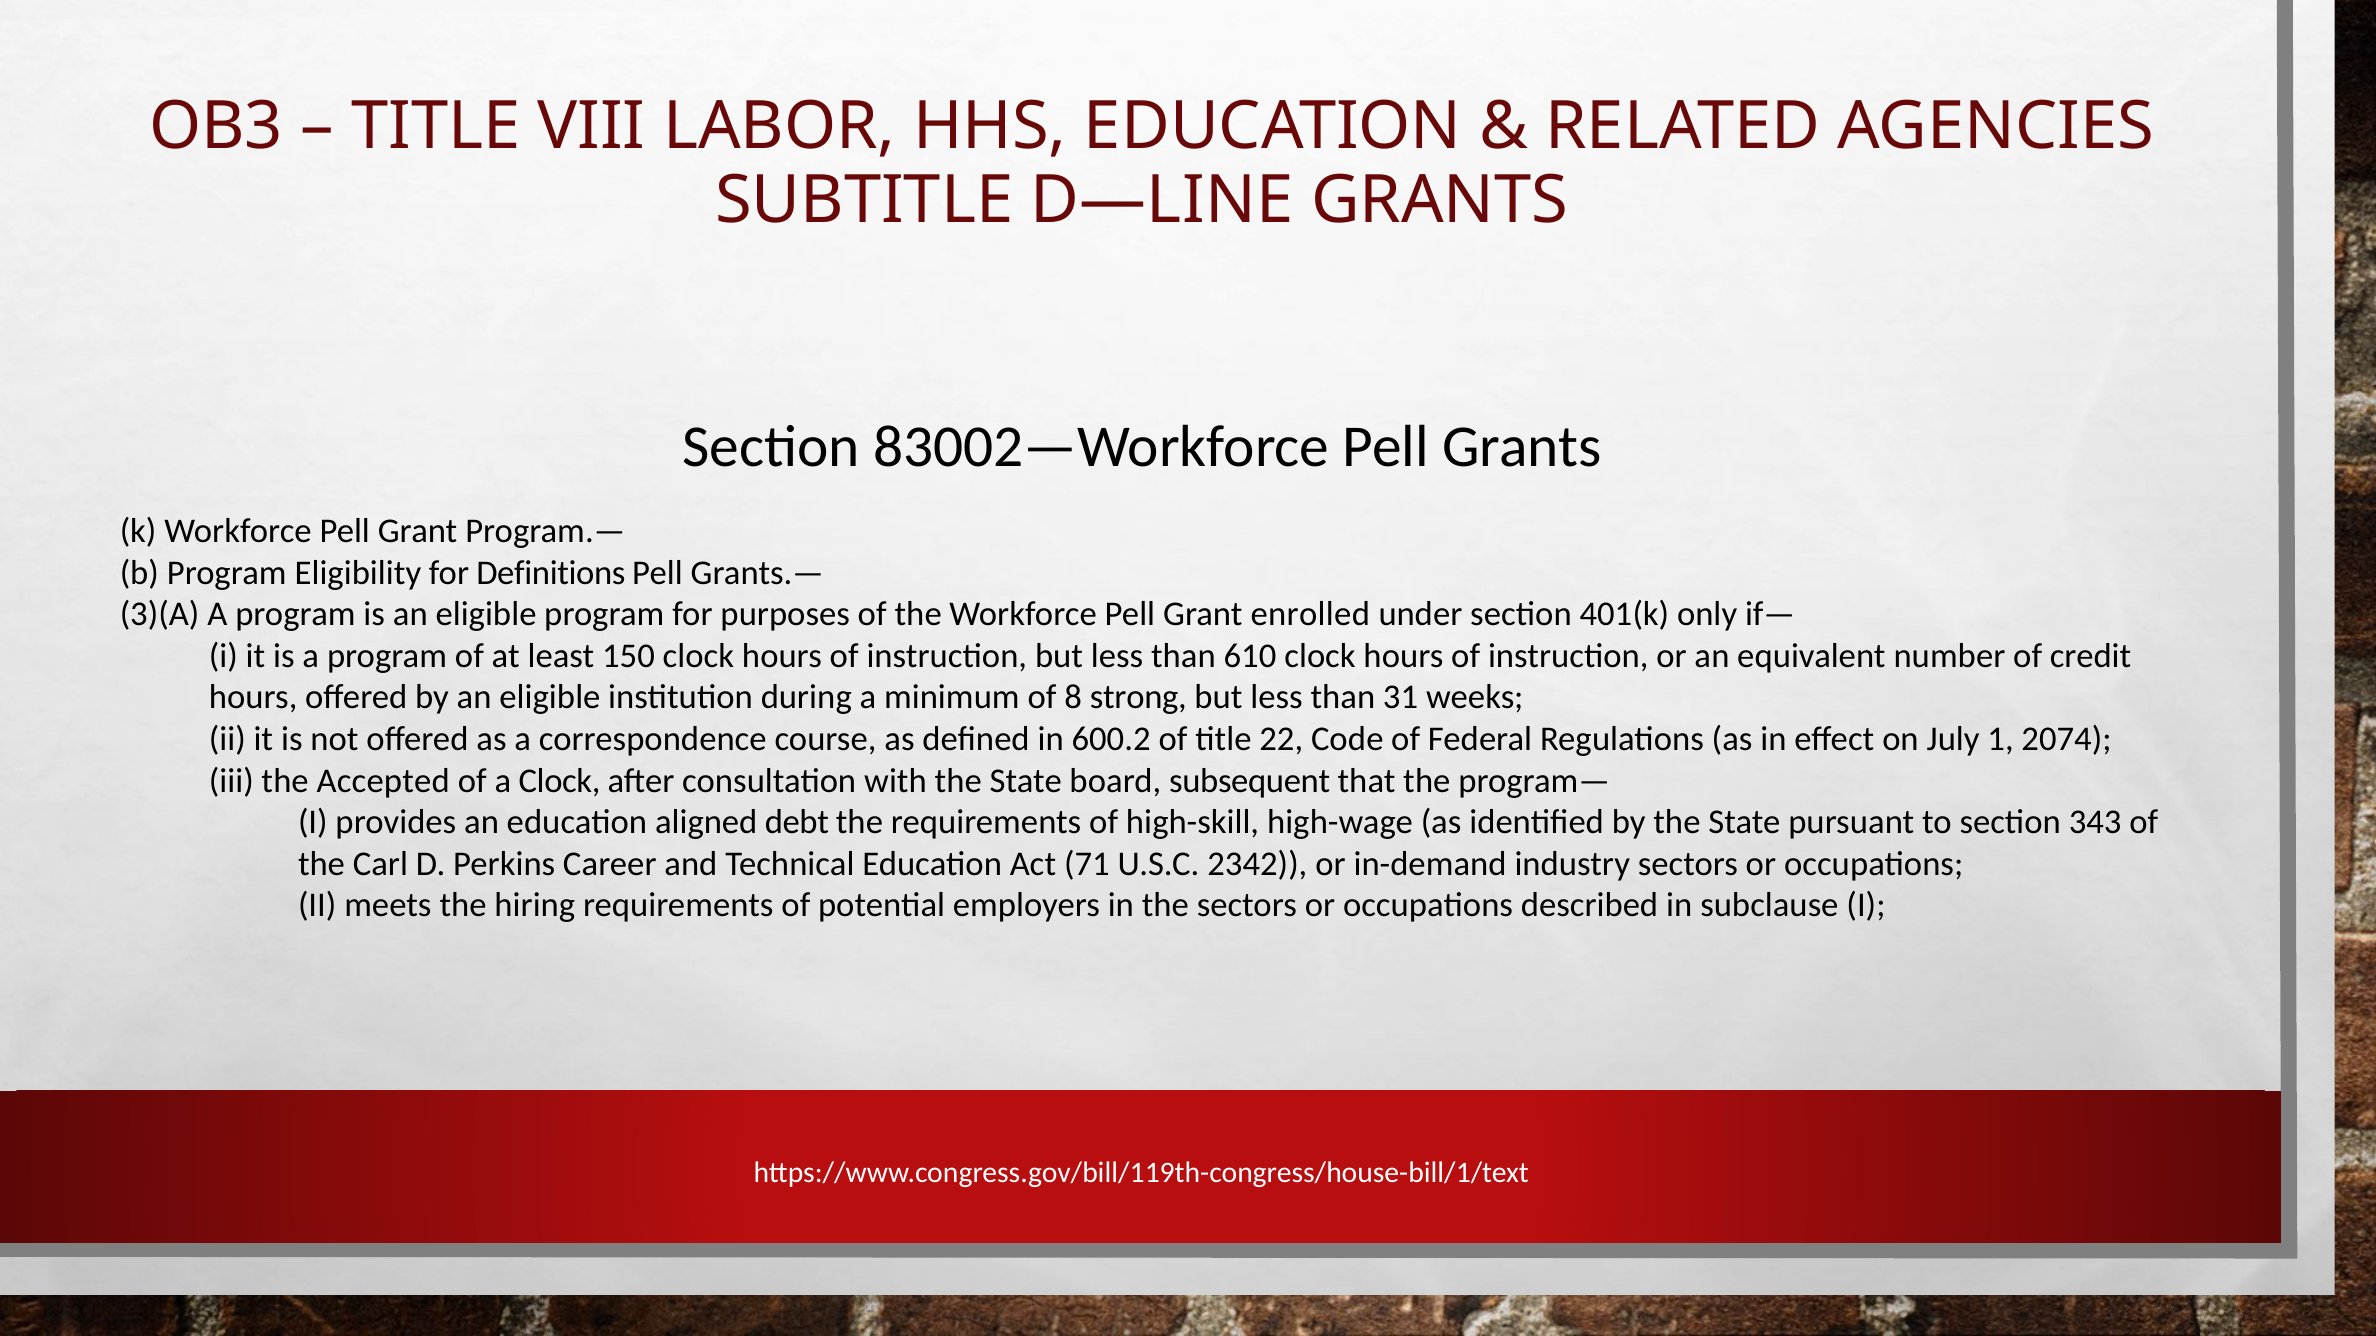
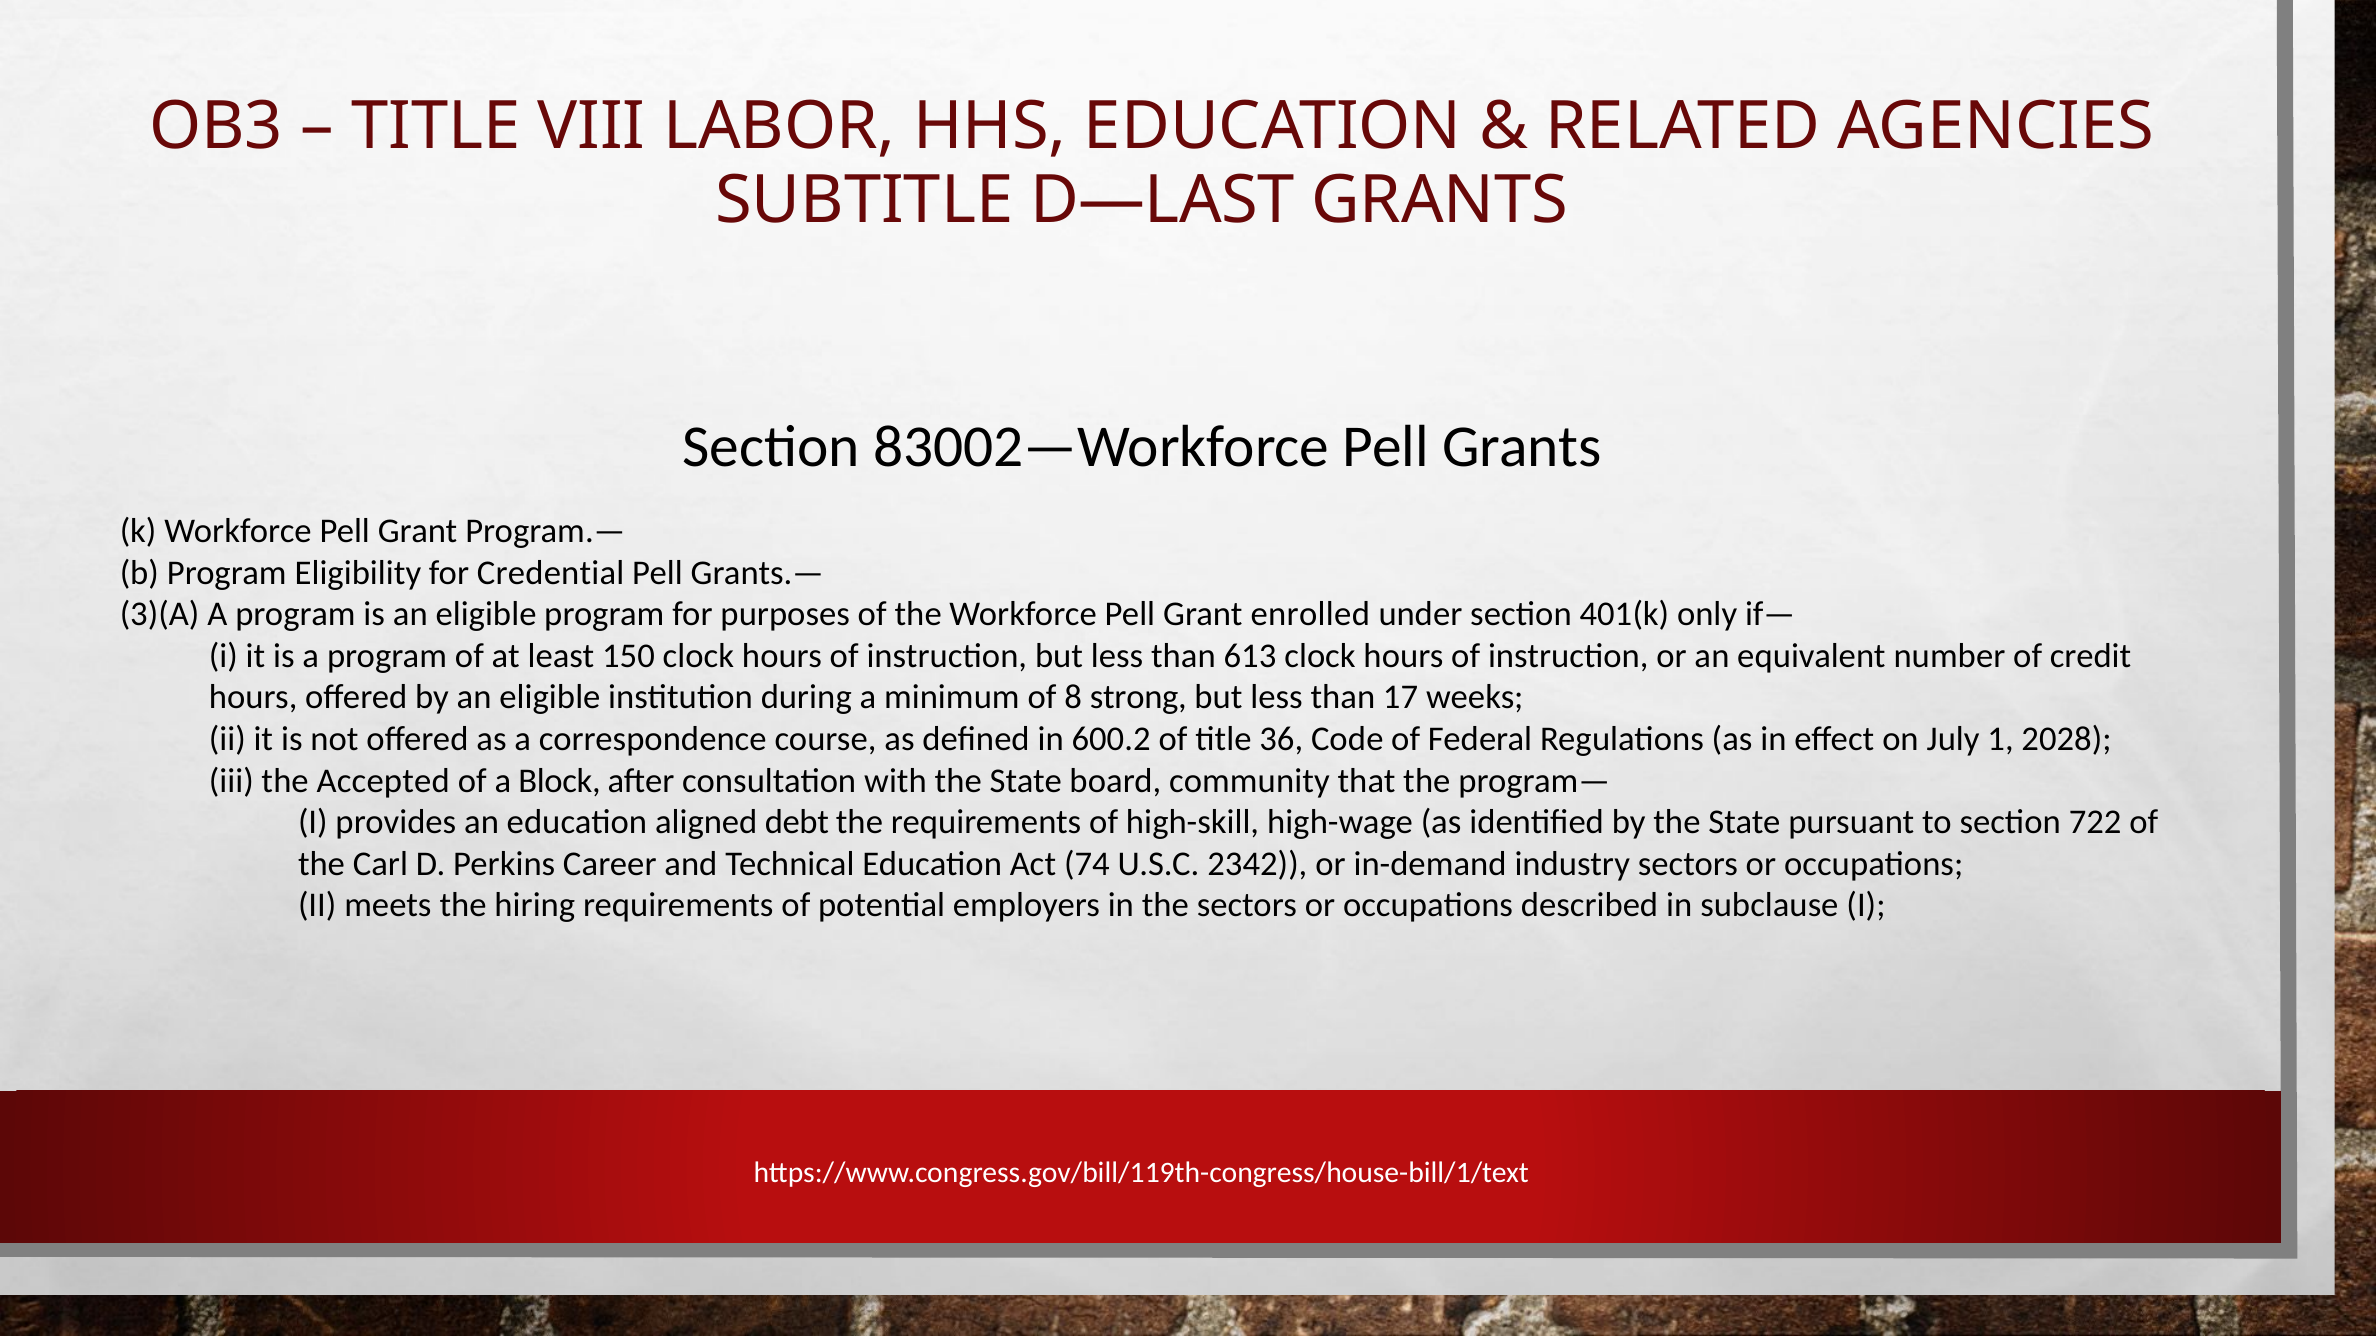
D—LINE: D—LINE -> D—LAST
Definitions: Definitions -> Credential
610: 610 -> 613
31: 31 -> 17
22: 22 -> 36
2074: 2074 -> 2028
a Clock: Clock -> Block
subsequent: subsequent -> community
343: 343 -> 722
71: 71 -> 74
